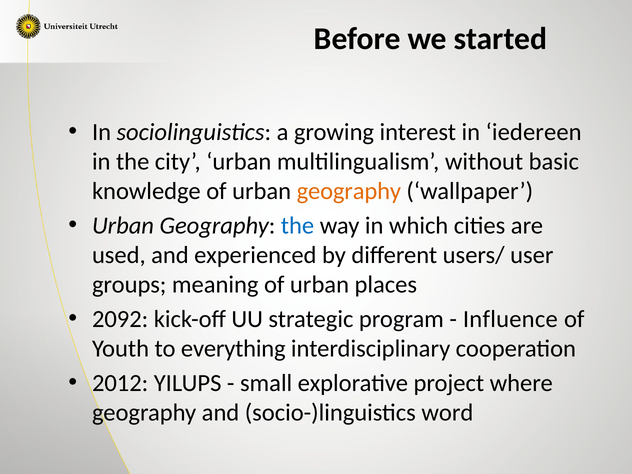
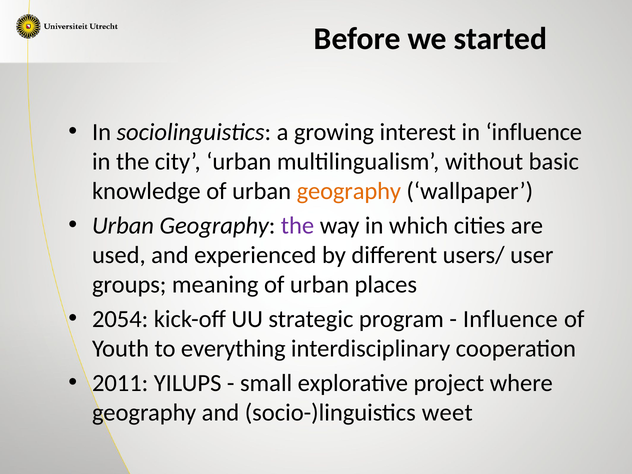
in iedereen: iedereen -> influence
the at (298, 226) colour: blue -> purple
2092: 2092 -> 2054
2012: 2012 -> 2011
word: word -> weet
